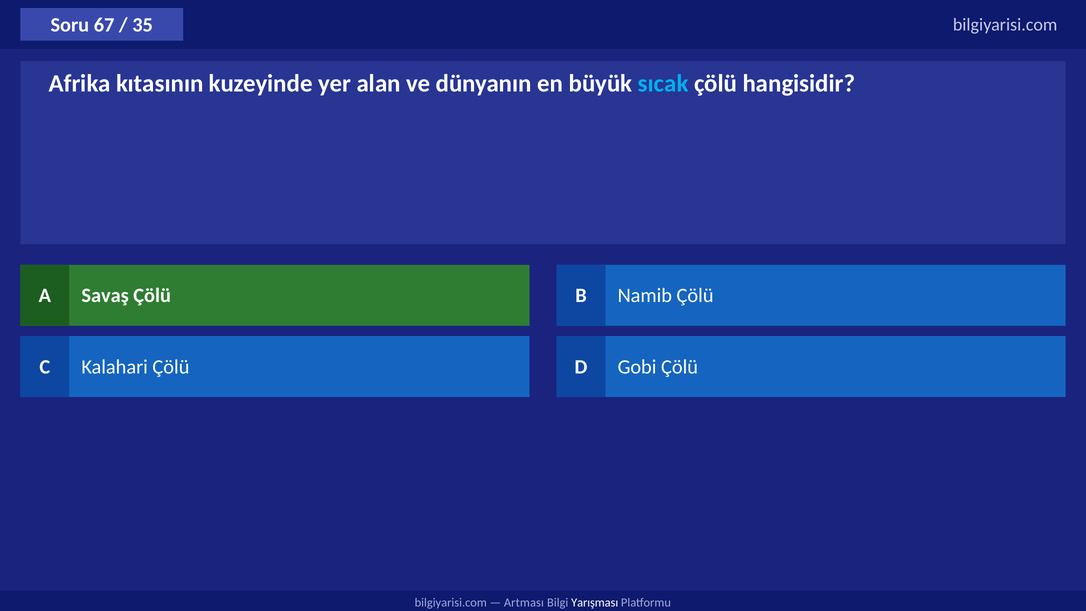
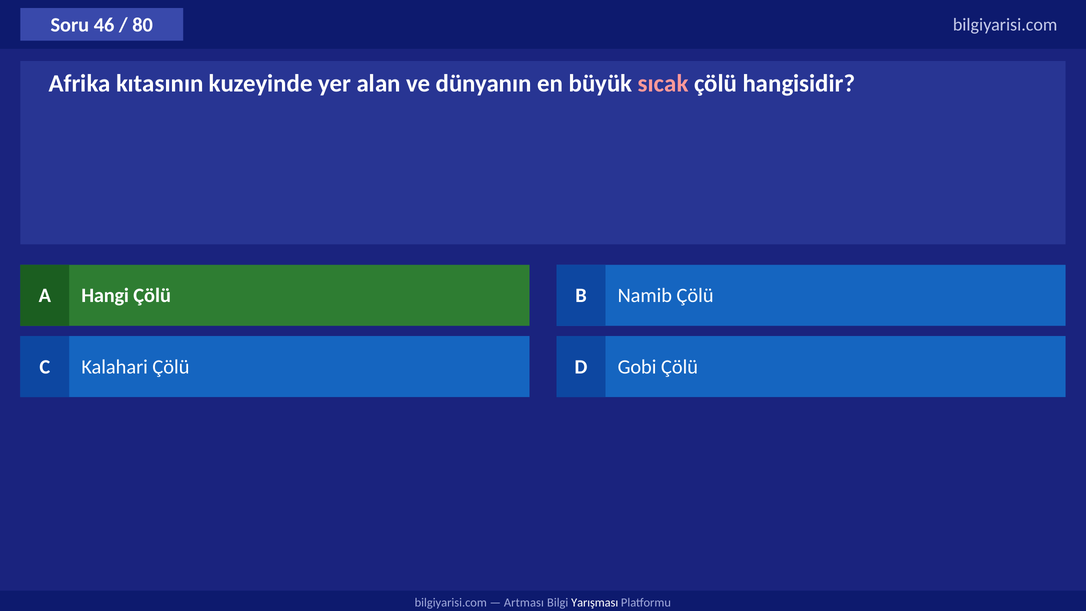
67: 67 -> 46
35: 35 -> 80
sıcak colour: light blue -> pink
Savaş: Savaş -> Hangi
